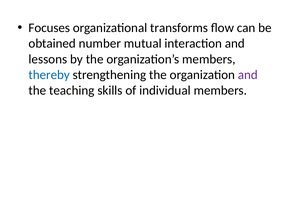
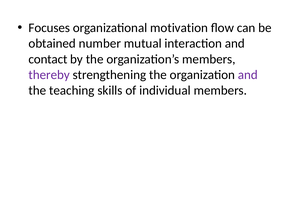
transforms: transforms -> motivation
lessons: lessons -> contact
thereby colour: blue -> purple
